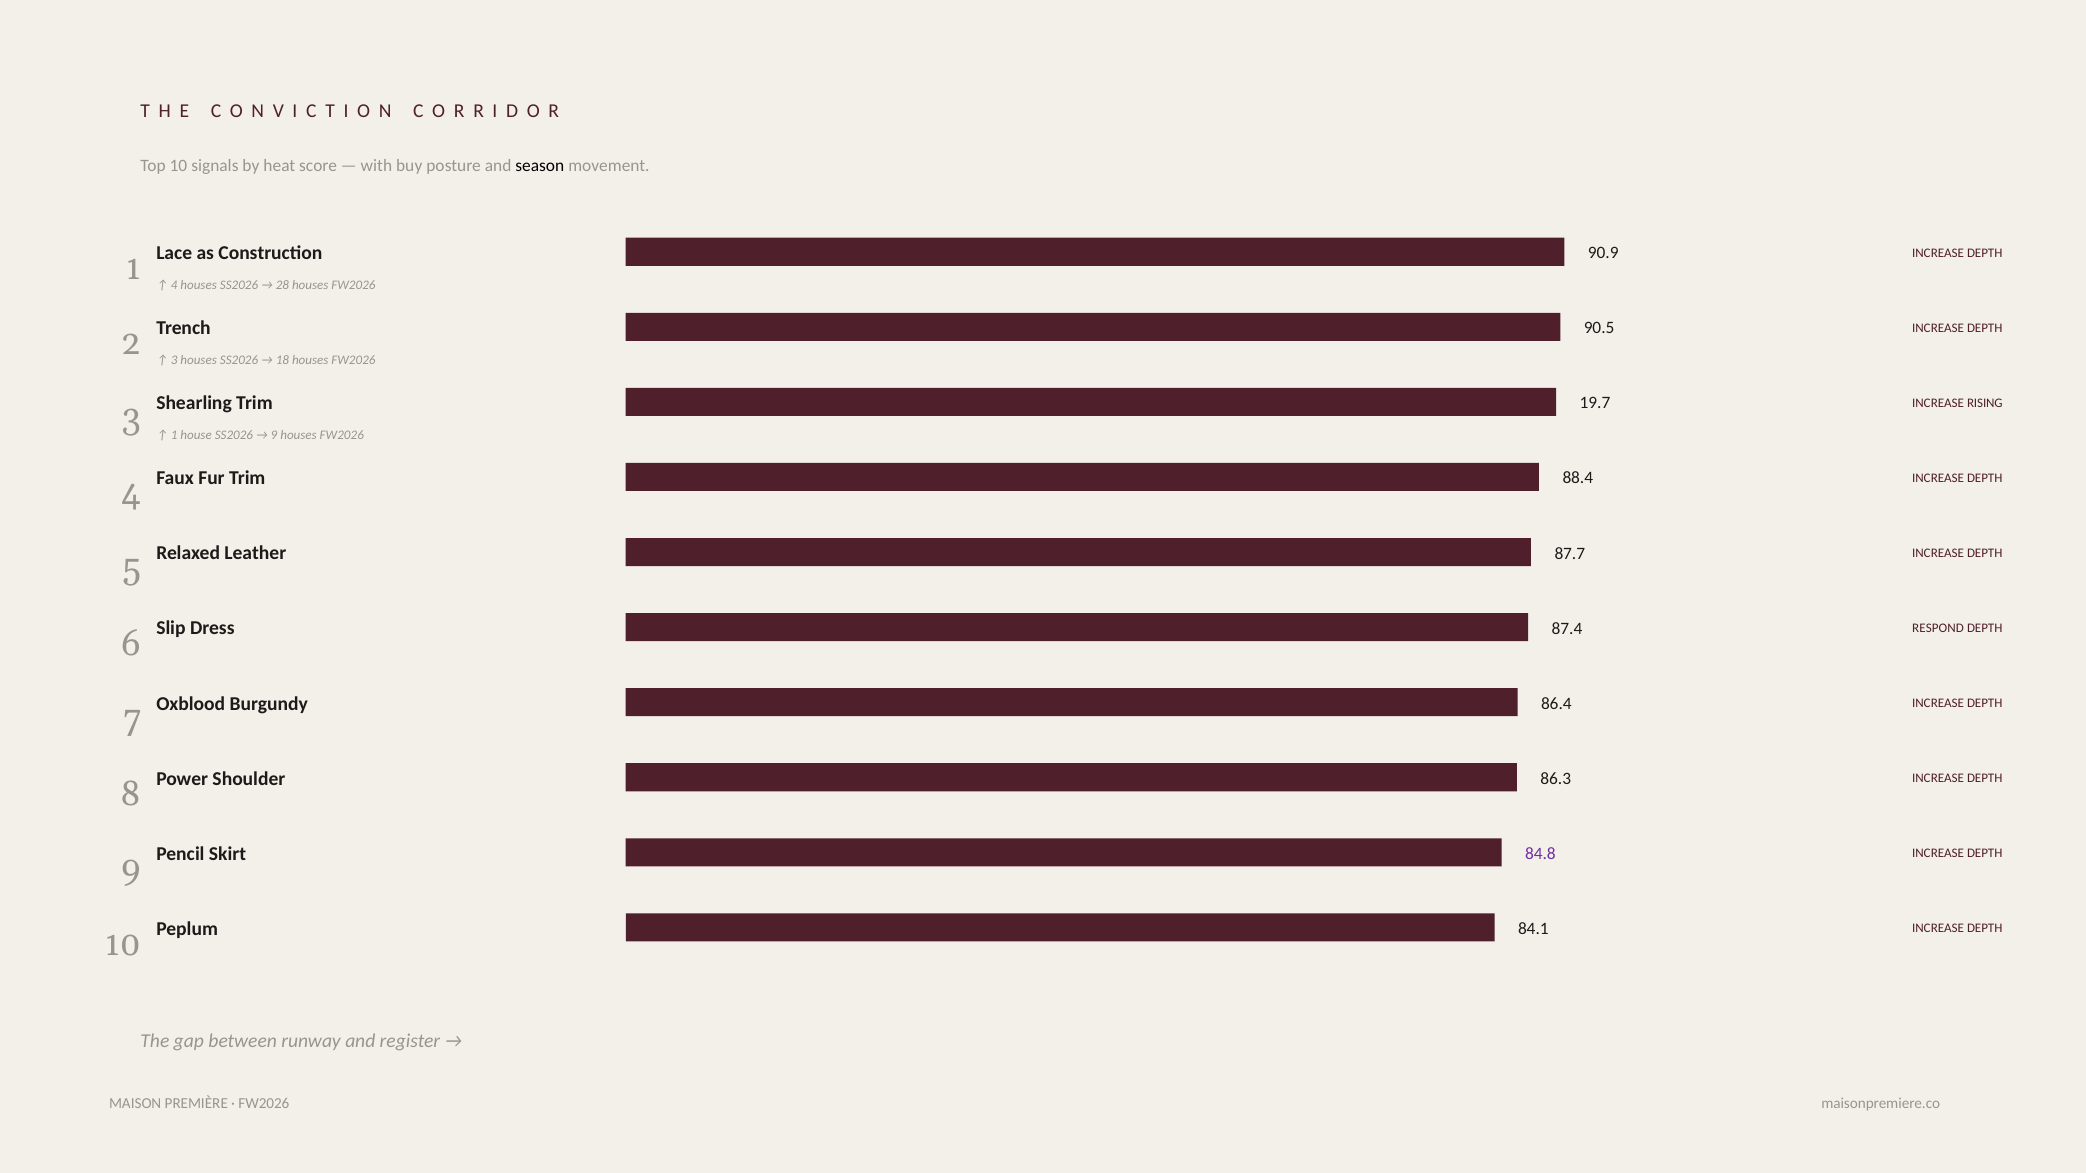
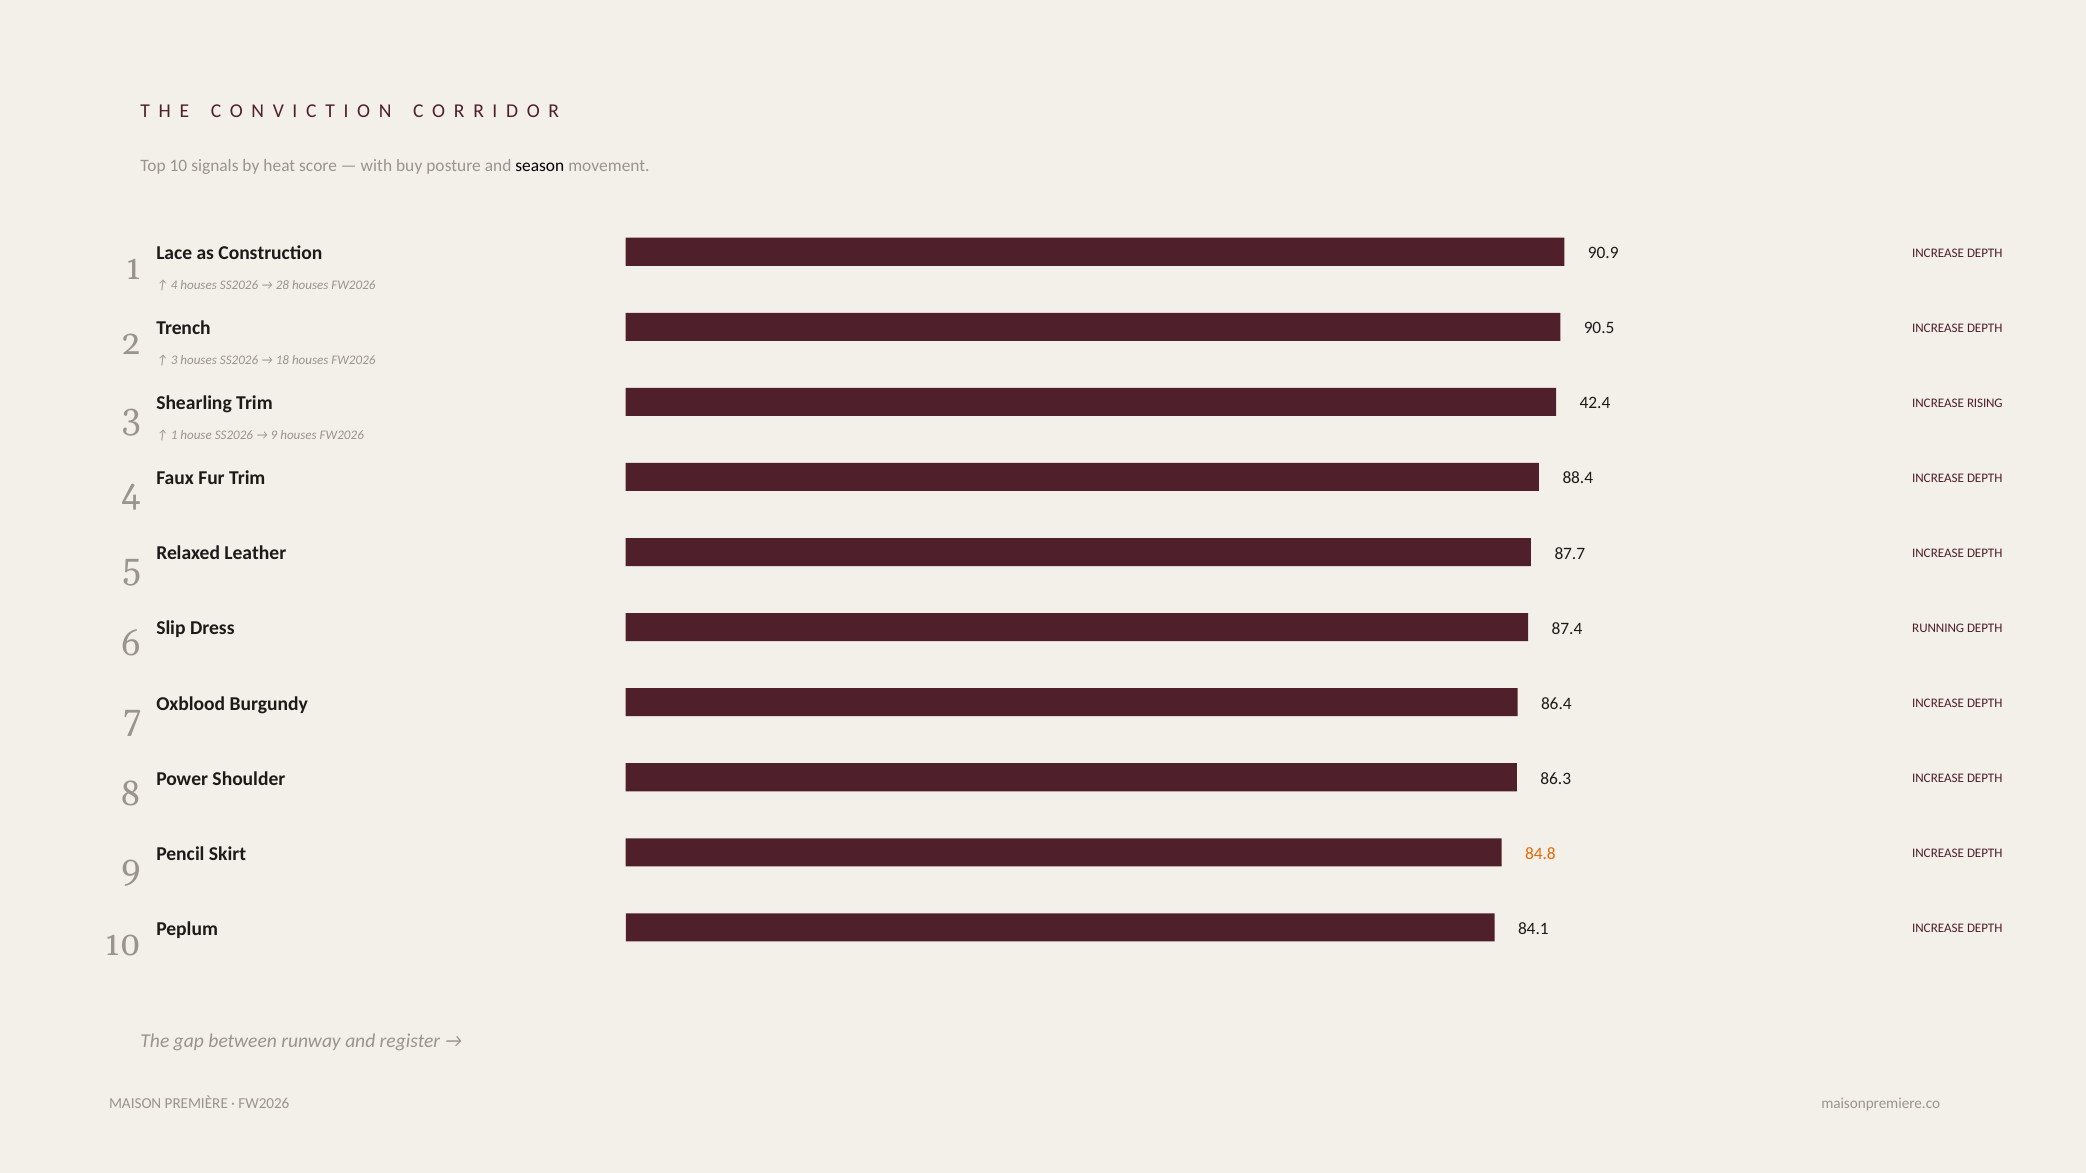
19.7: 19.7 -> 42.4
RESPOND: RESPOND -> RUNNING
84.8 colour: purple -> orange
